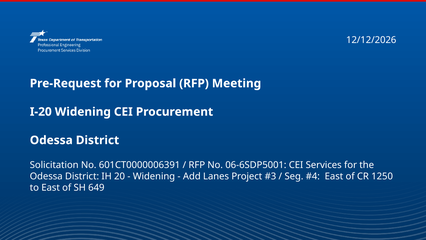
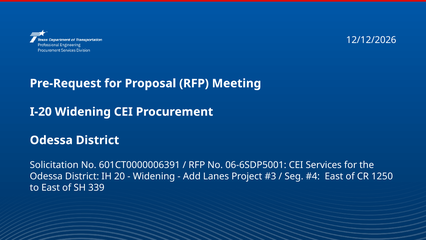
649: 649 -> 339
